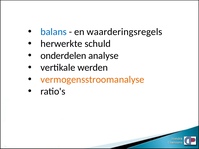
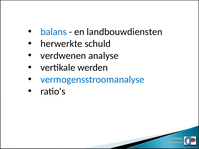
waarderingsregels: waarderingsregels -> landbouwdiensten
onderdelen: onderdelen -> verdwenen
vermogensstroomanalyse colour: orange -> blue
